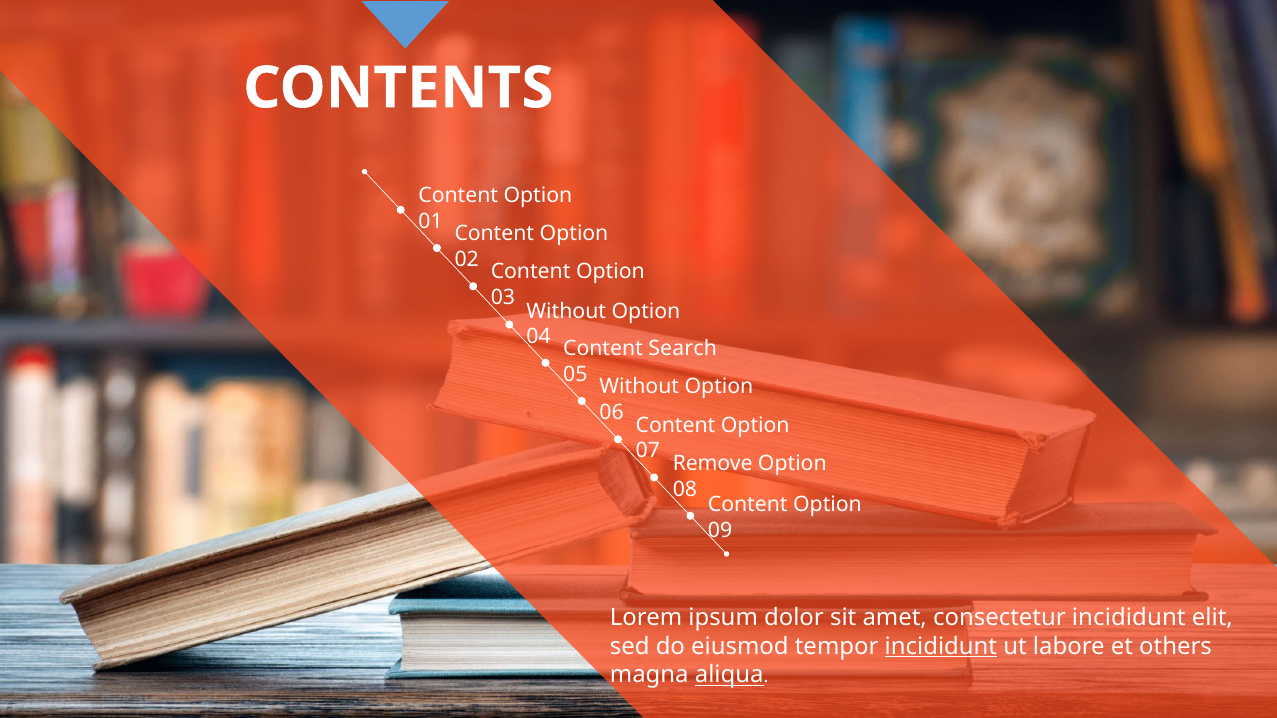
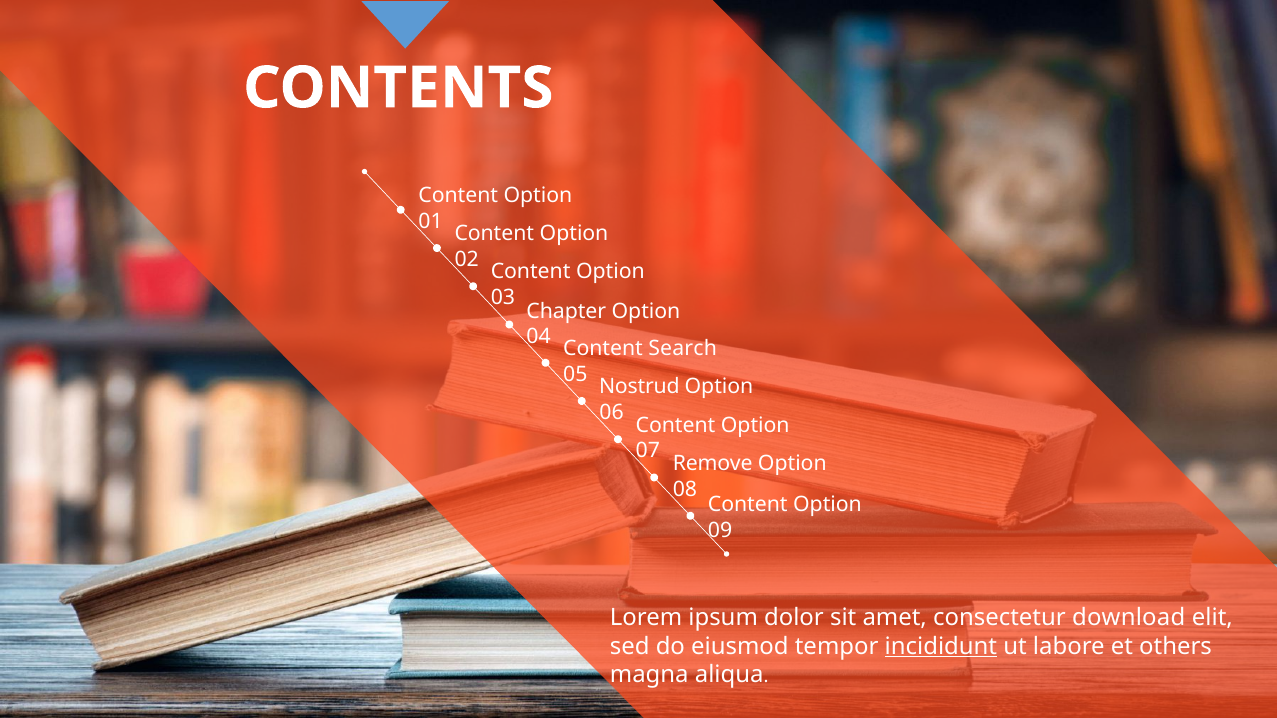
Without at (566, 312): Without -> Chapter
Without at (639, 387): Without -> Nostrud
consectetur incididunt: incididunt -> download
aliqua underline: present -> none
